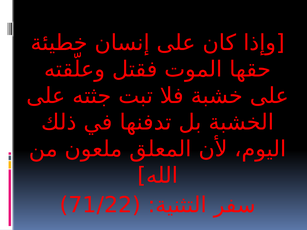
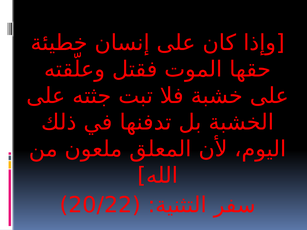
71/22: 71/22 -> 20/22
